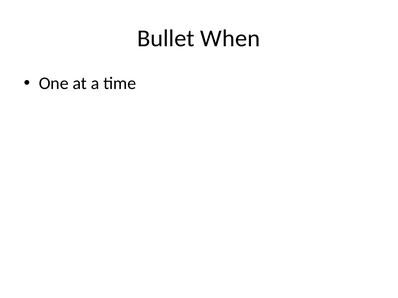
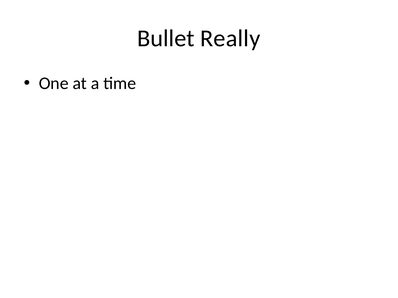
When: When -> Really
